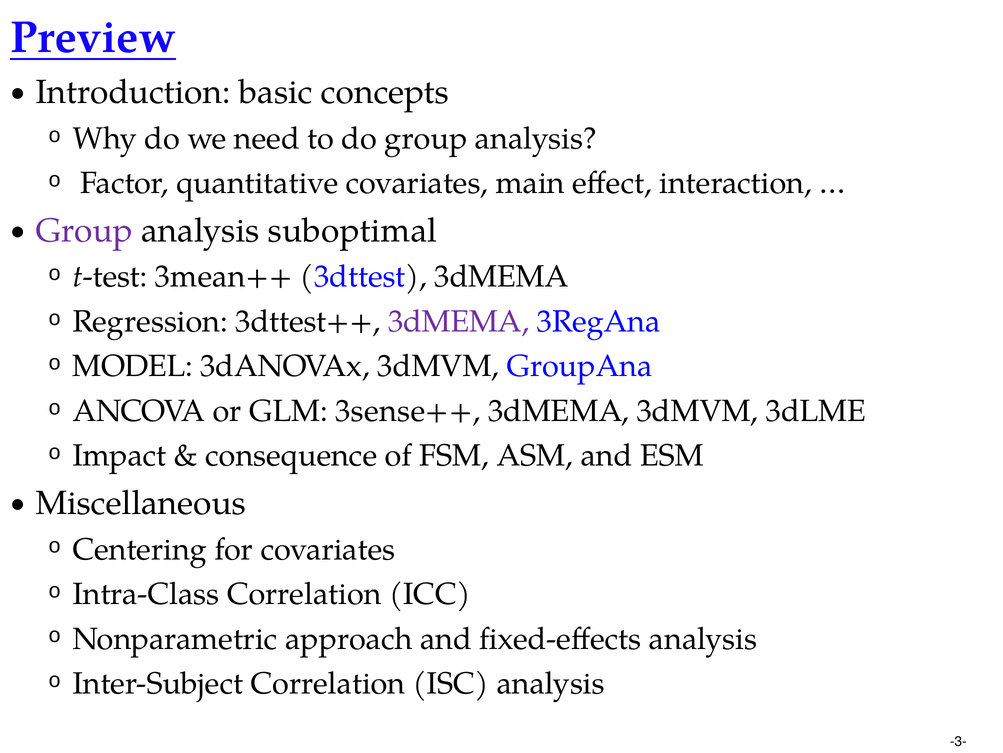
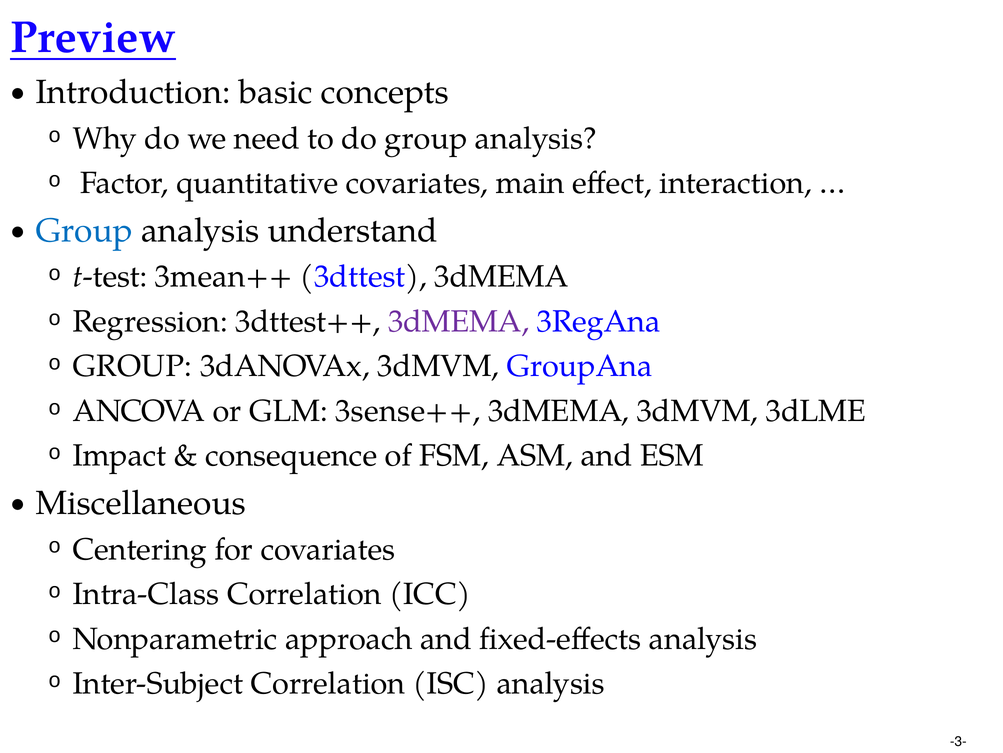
Group at (84, 230) colour: purple -> blue
suboptimal: suboptimal -> understand
MODEL at (133, 366): MODEL -> GROUP
